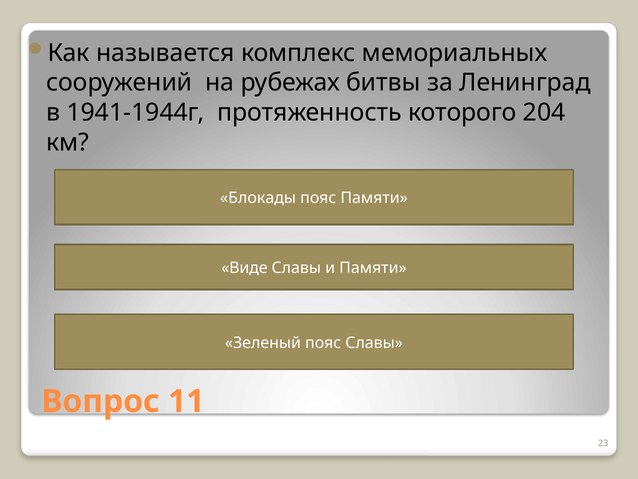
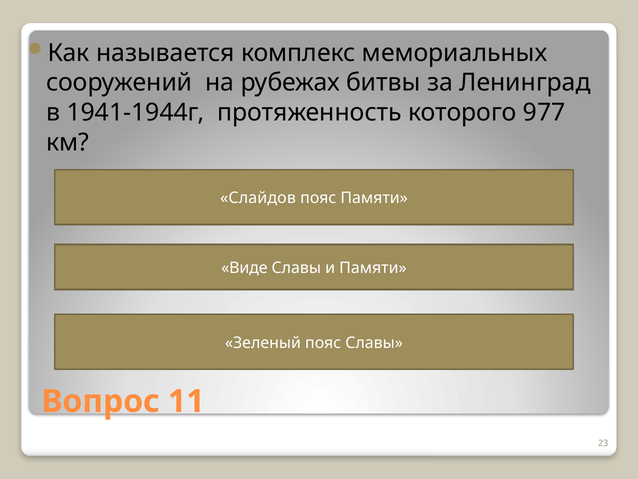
204: 204 -> 977
Блокады: Блокады -> Слайдов
